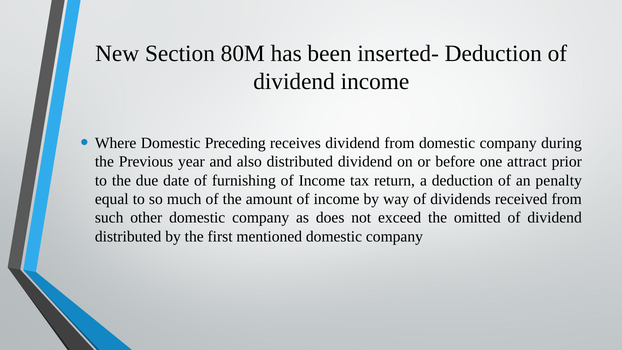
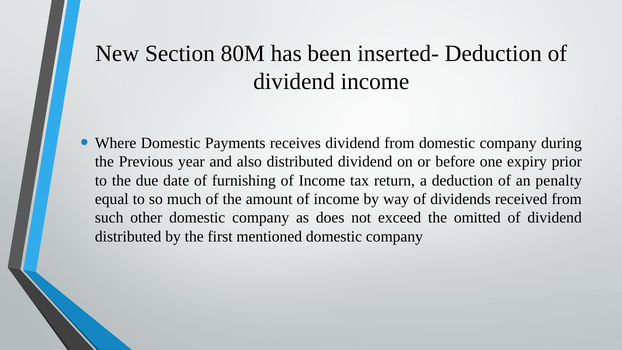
Preceding: Preceding -> Payments
attract: attract -> expiry
